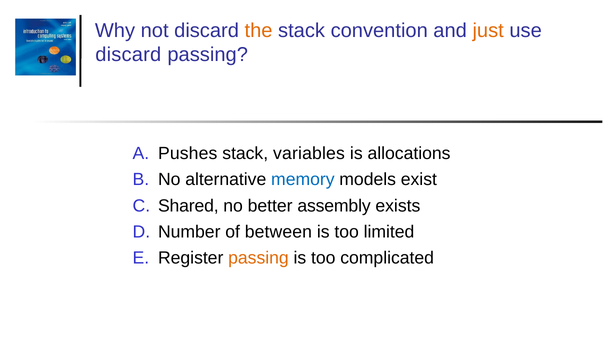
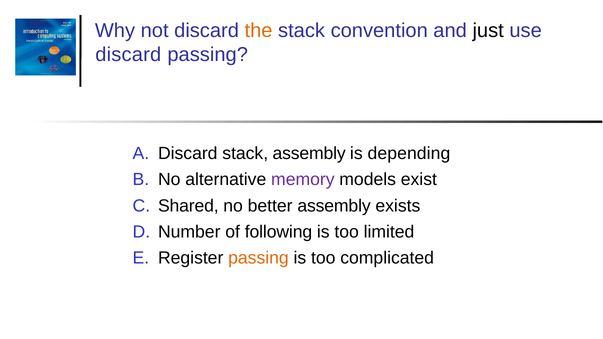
just colour: orange -> black
Pushes at (188, 154): Pushes -> Discard
stack variables: variables -> assembly
allocations: allocations -> depending
memory colour: blue -> purple
between: between -> following
